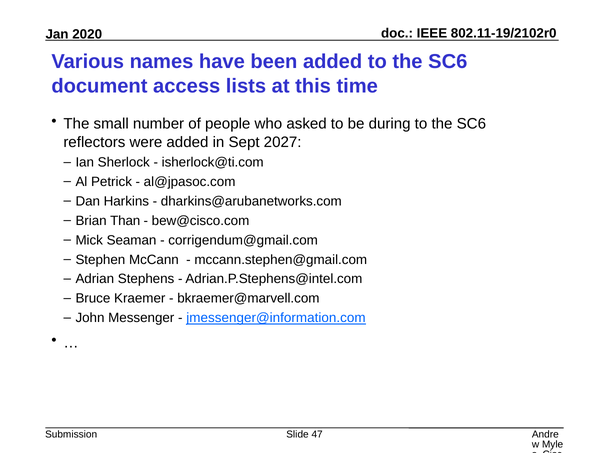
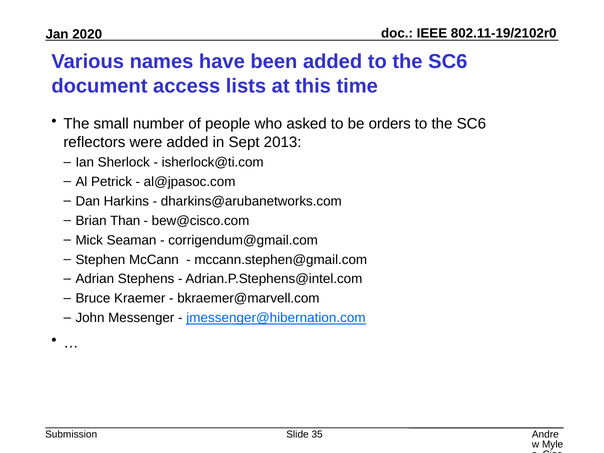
during: during -> orders
2027: 2027 -> 2013
jmessenger@information.com: jmessenger@information.com -> jmessenger@hibernation.com
47: 47 -> 35
